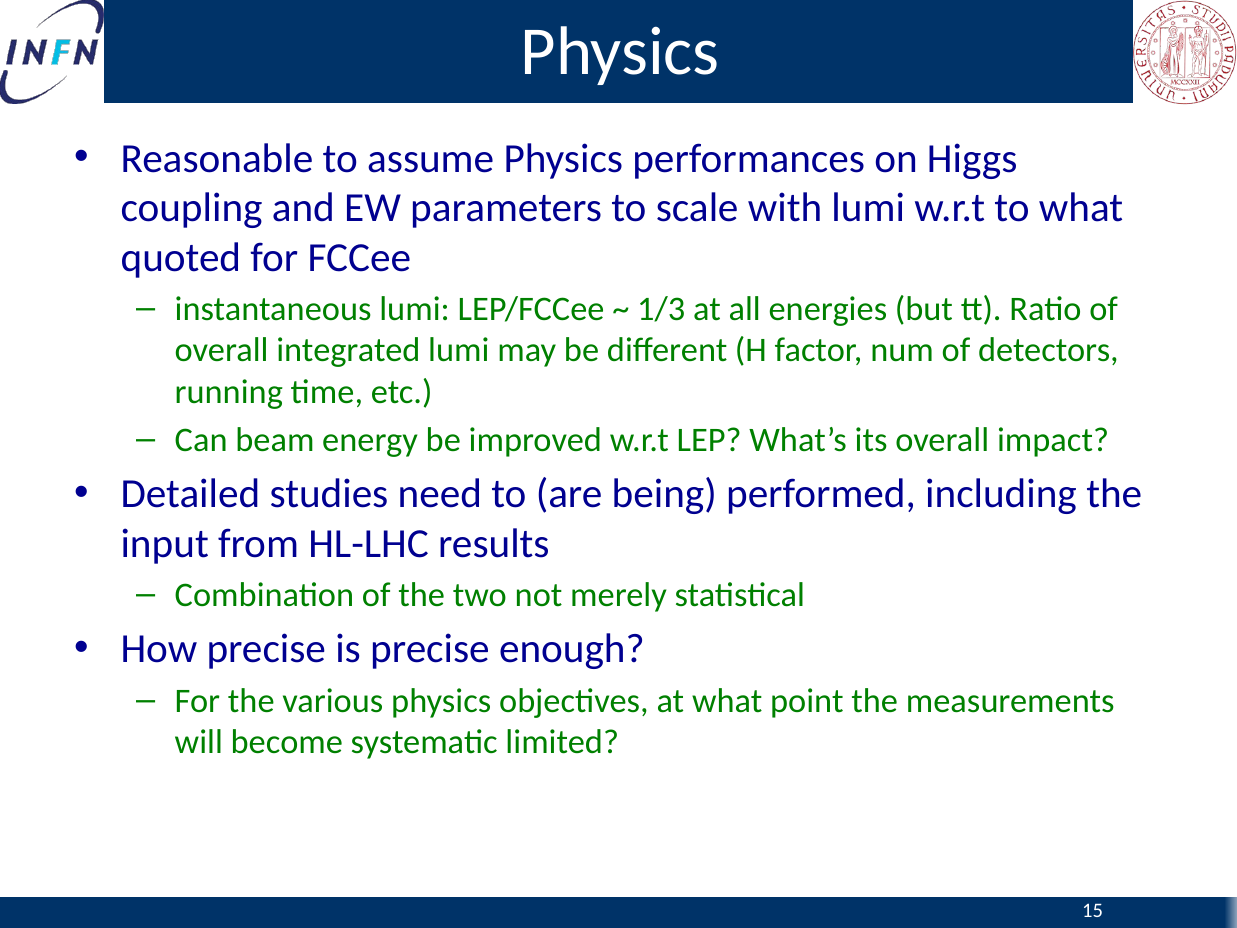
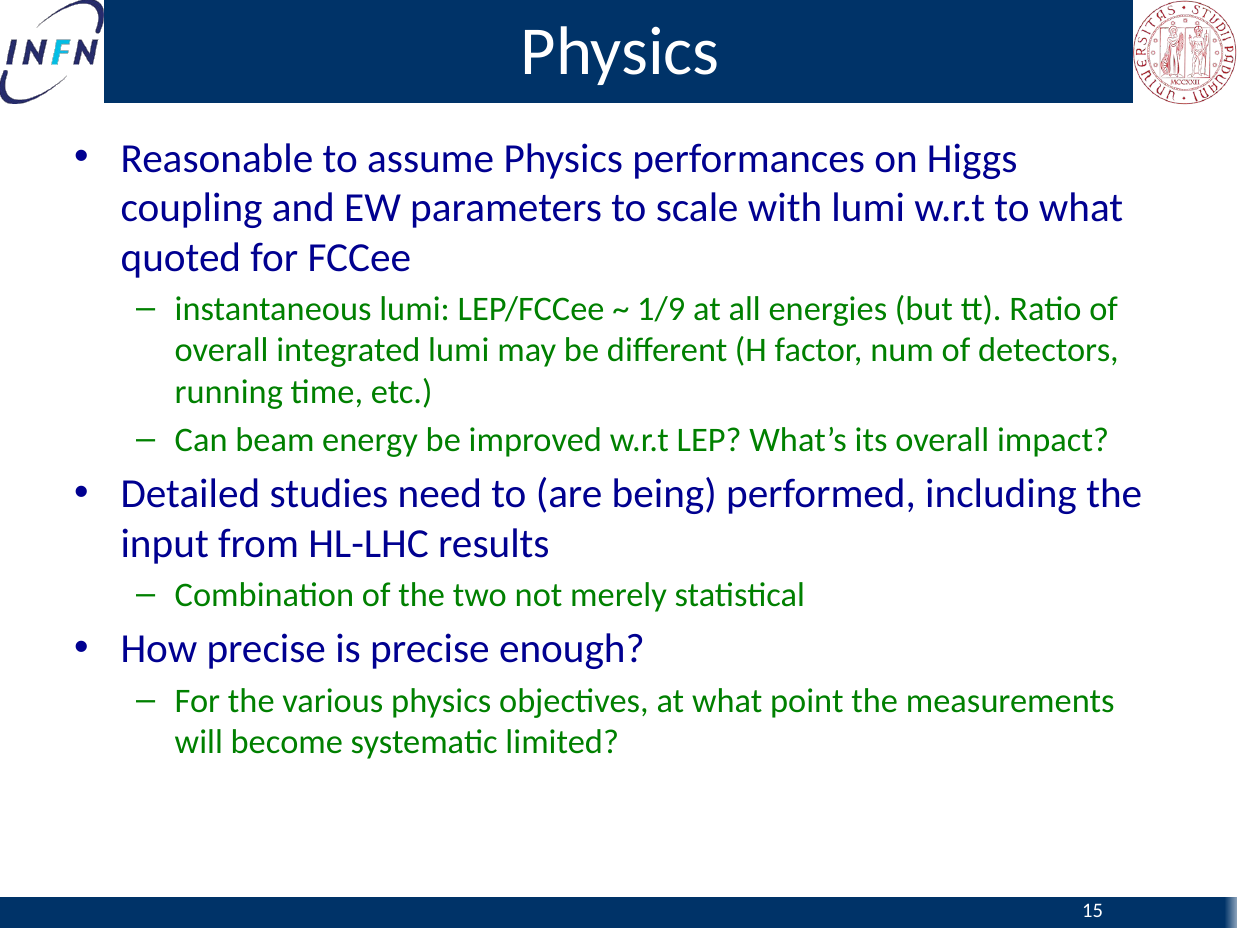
1/3: 1/3 -> 1/9
